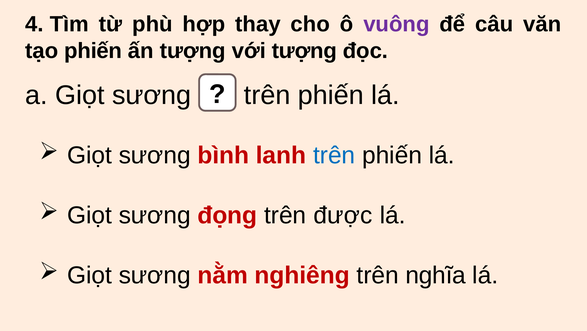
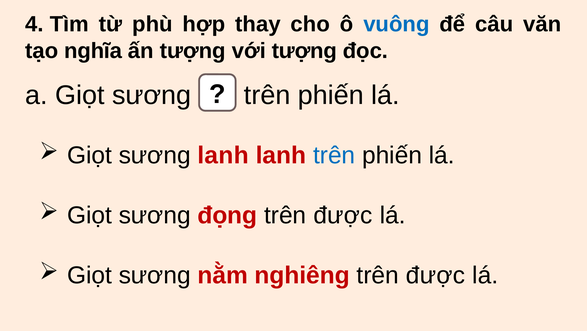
vuông colour: purple -> blue
tạo phiến: phiến -> nghĩa
sương bình: bình -> lanh
nghiêng trên nghĩa: nghĩa -> được
